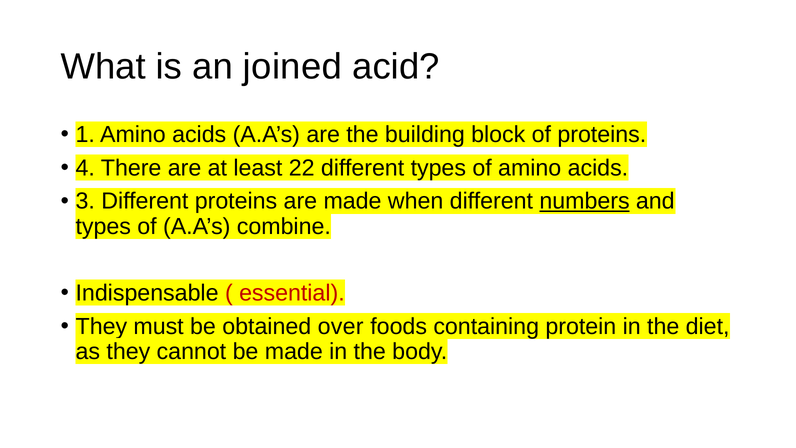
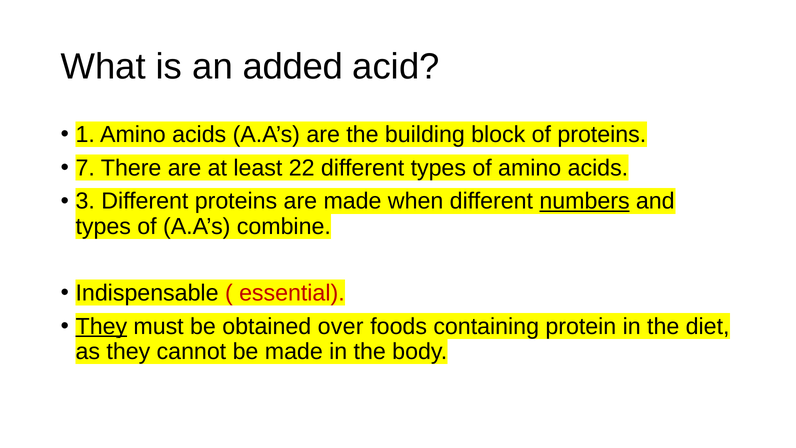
joined: joined -> added
4: 4 -> 7
They at (101, 326) underline: none -> present
